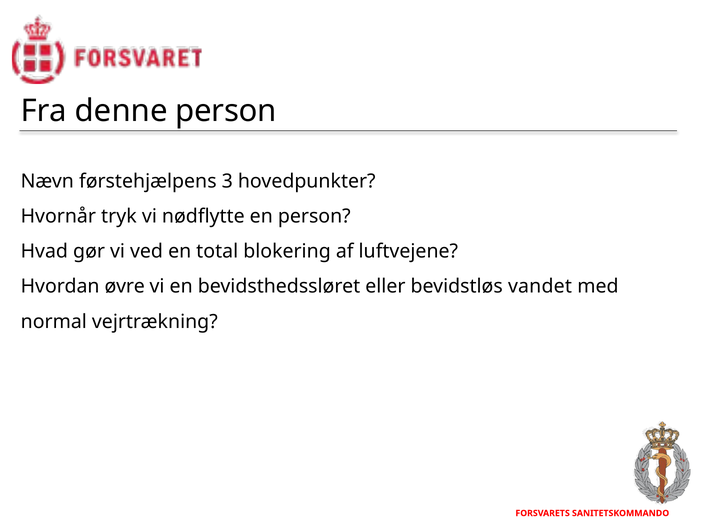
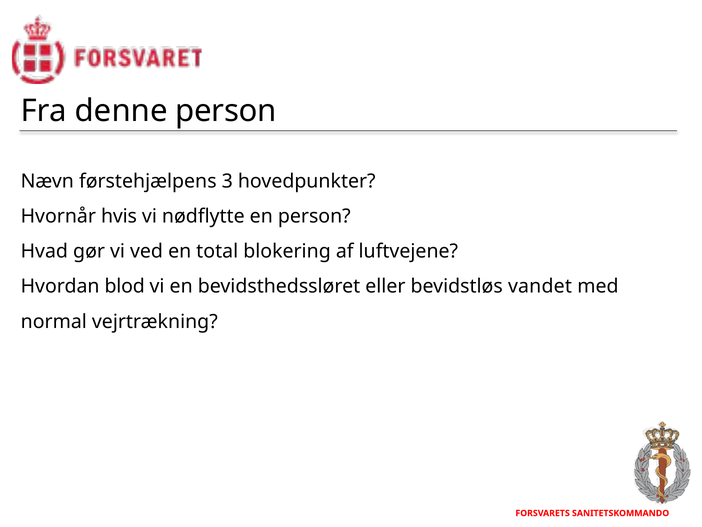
tryk: tryk -> hvis
øvre: øvre -> blod
